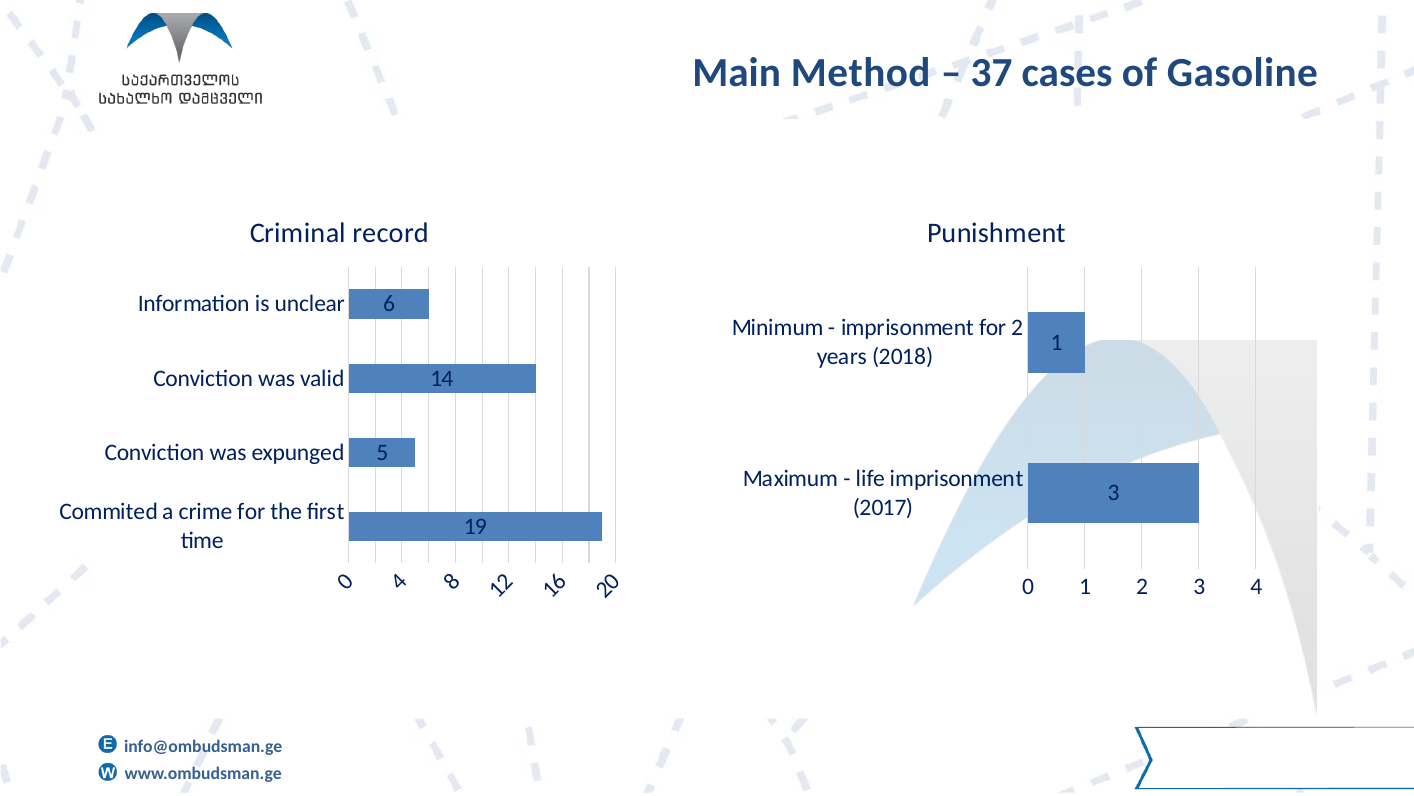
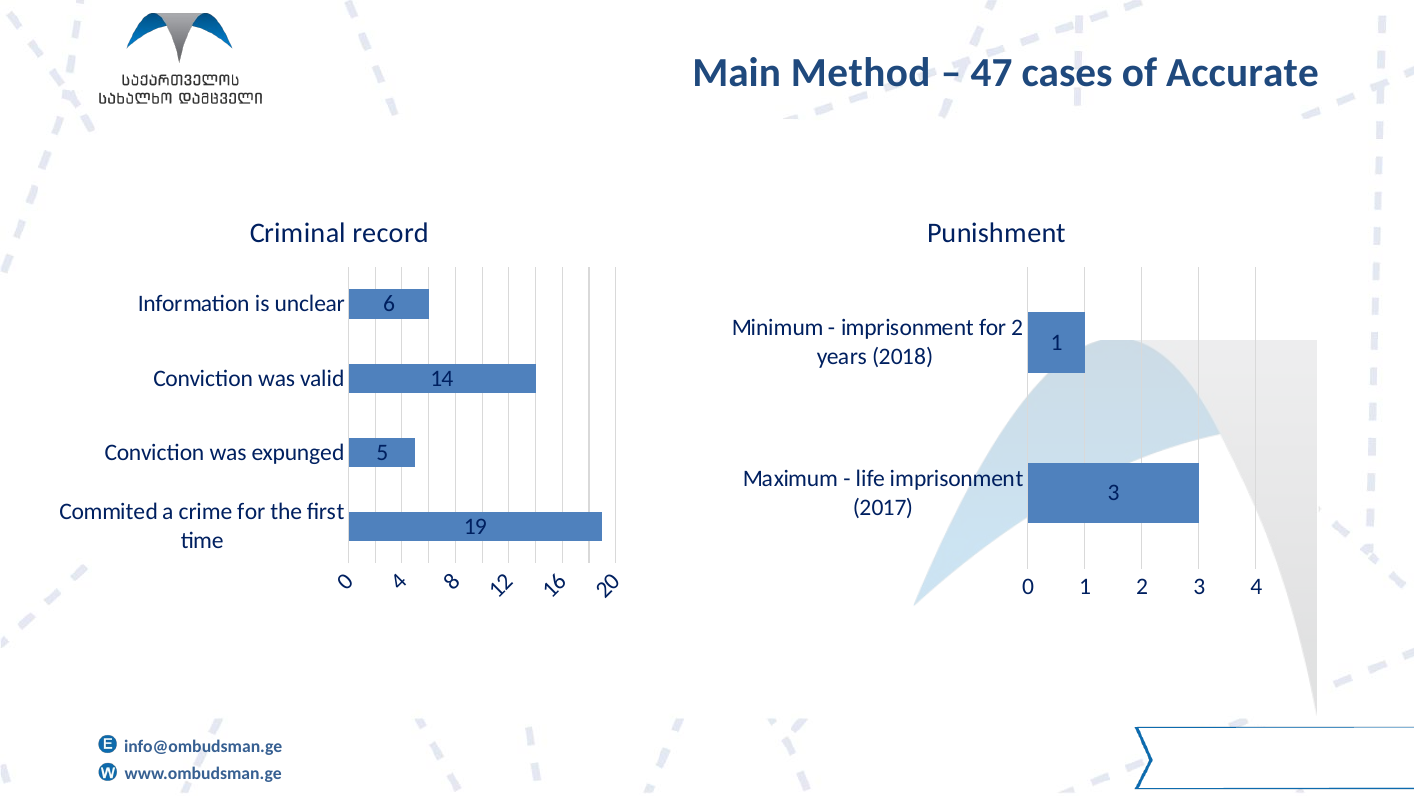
37: 37 -> 47
Gasoline: Gasoline -> Accurate
